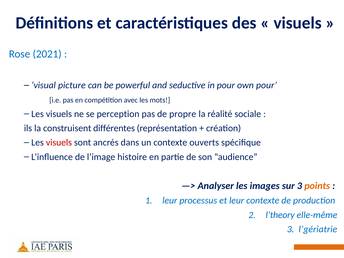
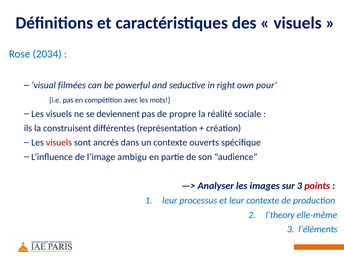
2021: 2021 -> 2034
picture: picture -> filmées
in pour: pour -> right
perception: perception -> deviennent
histoire: histoire -> ambigu
points colour: orange -> red
l’gériatrie: l’gériatrie -> l’éléments
